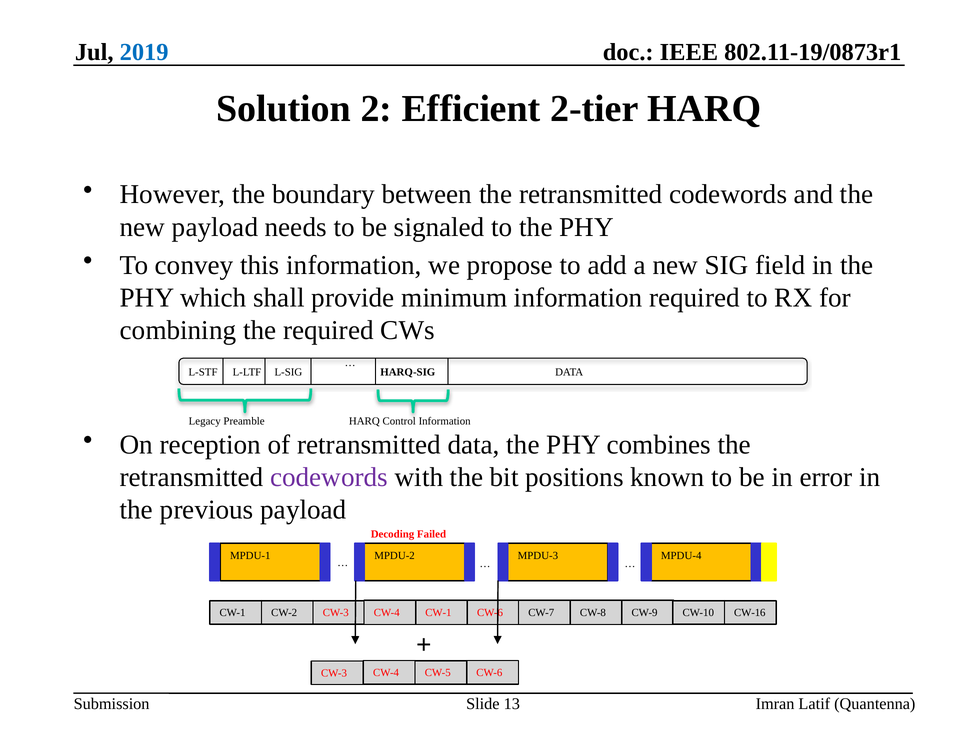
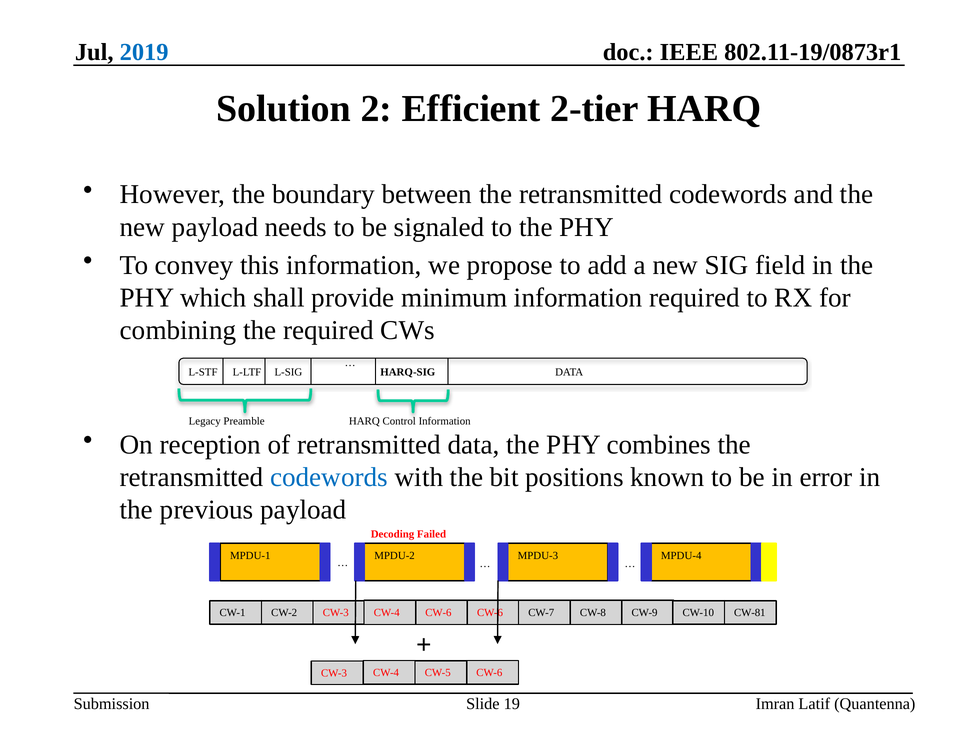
codewords at (329, 477) colour: purple -> blue
CW-4 CW-1: CW-1 -> CW-6
CW-16: CW-16 -> CW-81
13: 13 -> 19
